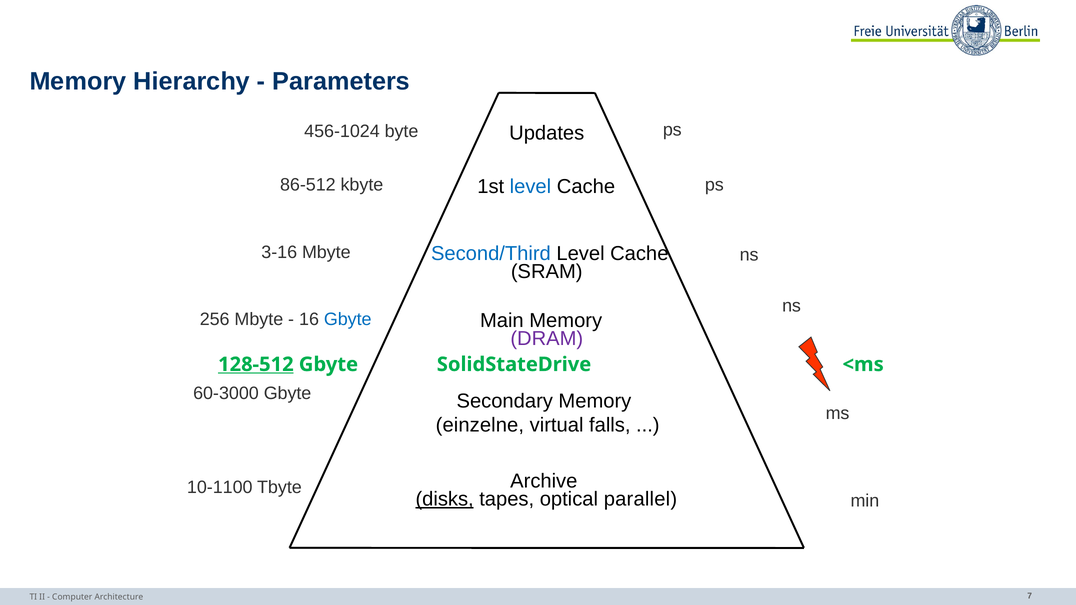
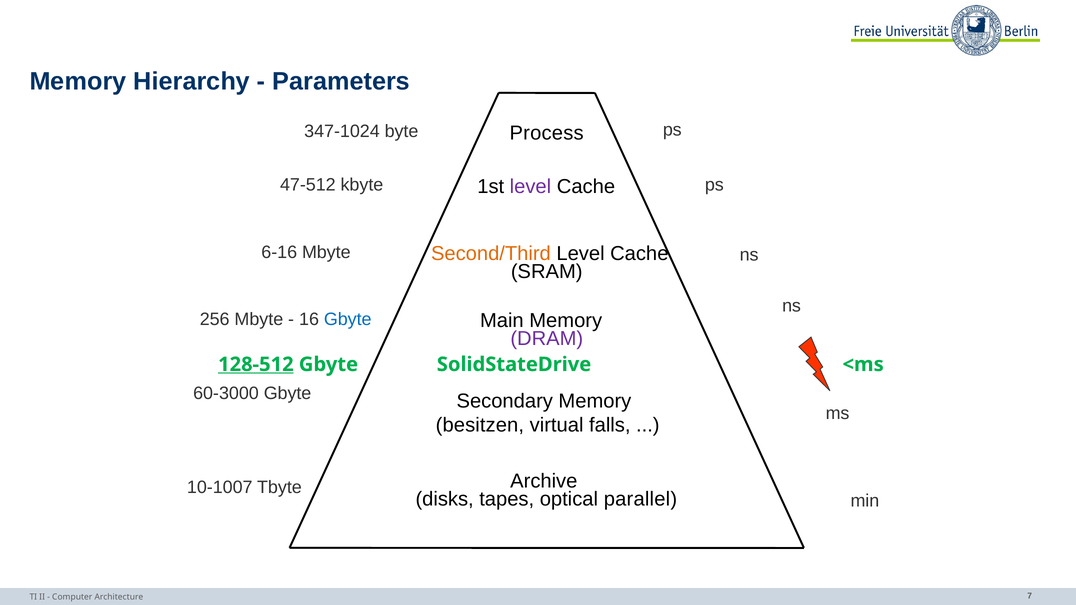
456-1024: 456-1024 -> 347-1024
Updates: Updates -> Process
86-512: 86-512 -> 47-512
level at (530, 187) colour: blue -> purple
3-16: 3-16 -> 6-16
Second/Third colour: blue -> orange
einzelne: einzelne -> besitzen
10-1100: 10-1100 -> 10-1007
disks underline: present -> none
